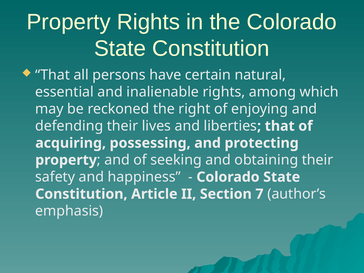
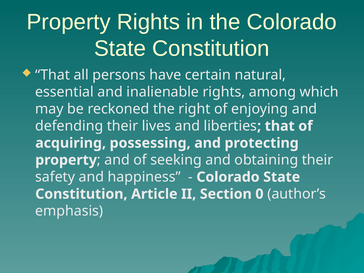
7: 7 -> 0
